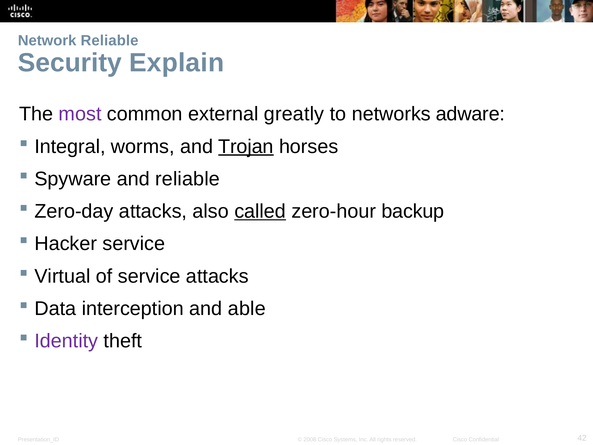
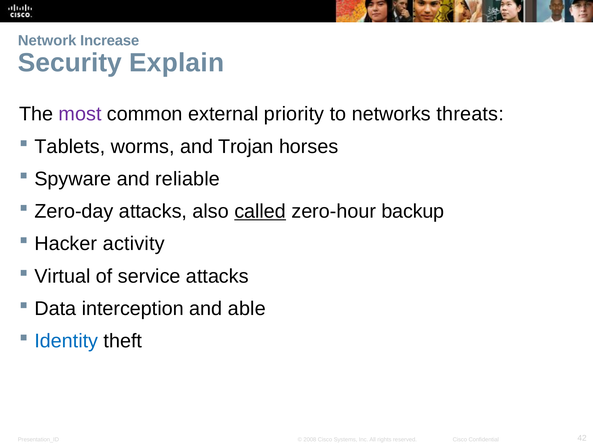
Network Reliable: Reliable -> Increase
greatly: greatly -> priority
adware: adware -> threats
Integral: Integral -> Tablets
Trojan underline: present -> none
Hacker service: service -> activity
Identity colour: purple -> blue
